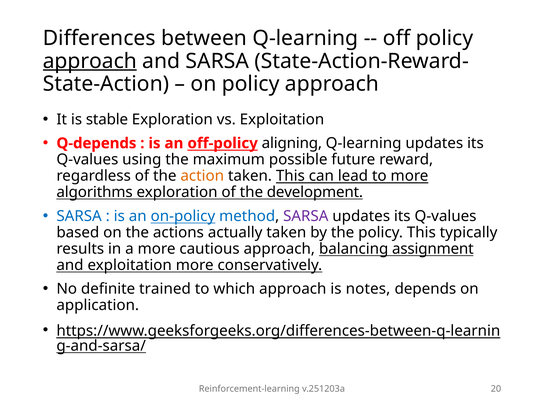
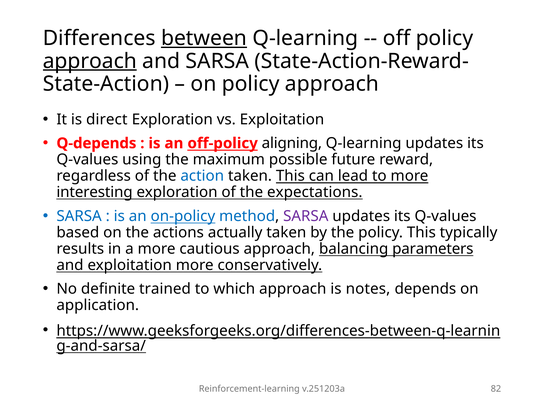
between underline: none -> present
stable: stable -> direct
action colour: orange -> blue
algorithms: algorithms -> interesting
development: development -> expectations
assignment: assignment -> parameters
20: 20 -> 82
